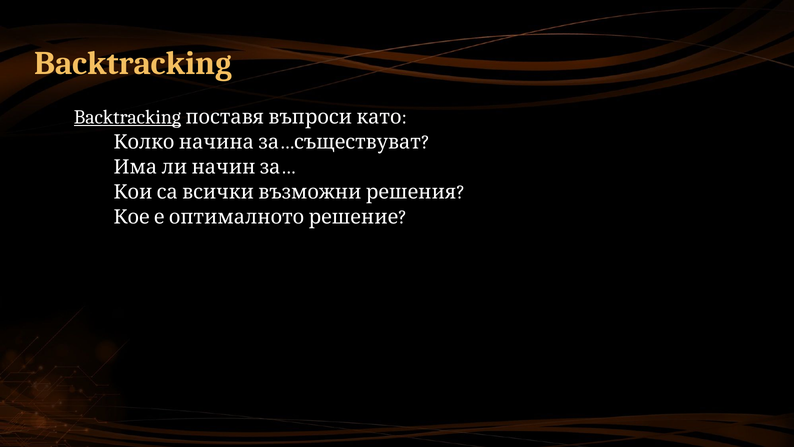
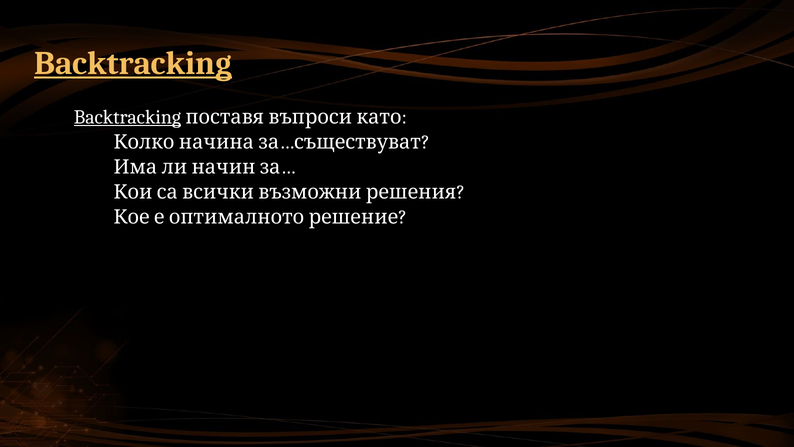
Backtracking at (133, 63) underline: none -> present
